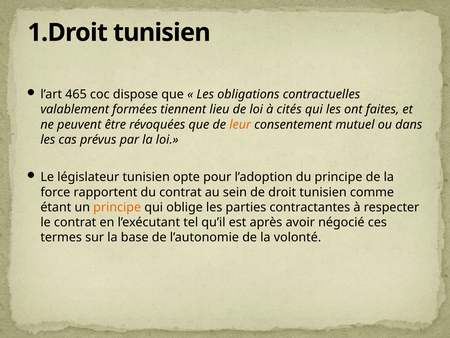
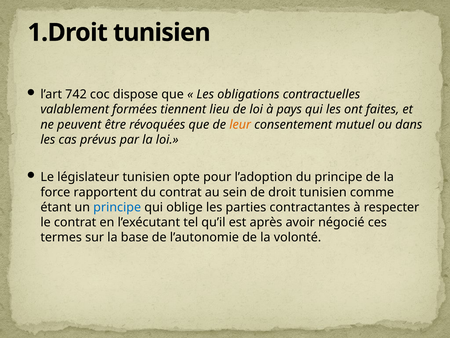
465: 465 -> 742
cités: cités -> pays
principe at (117, 207) colour: orange -> blue
